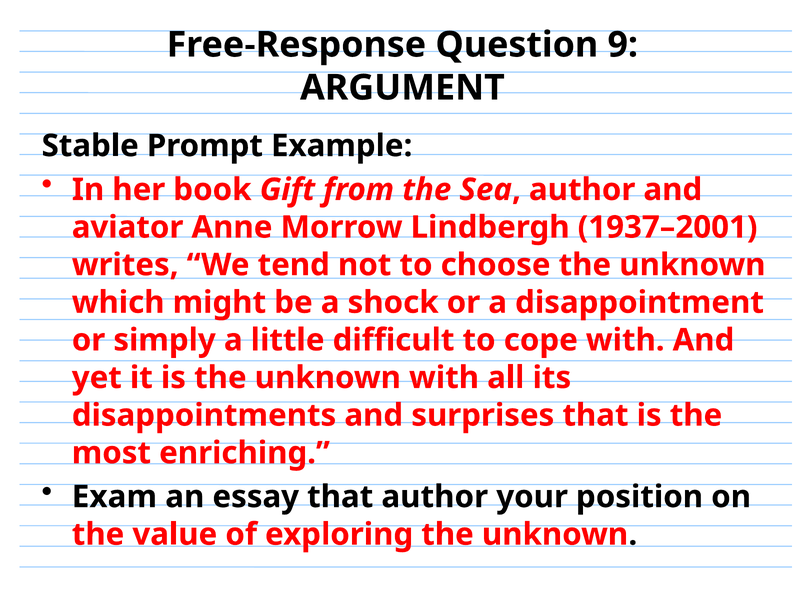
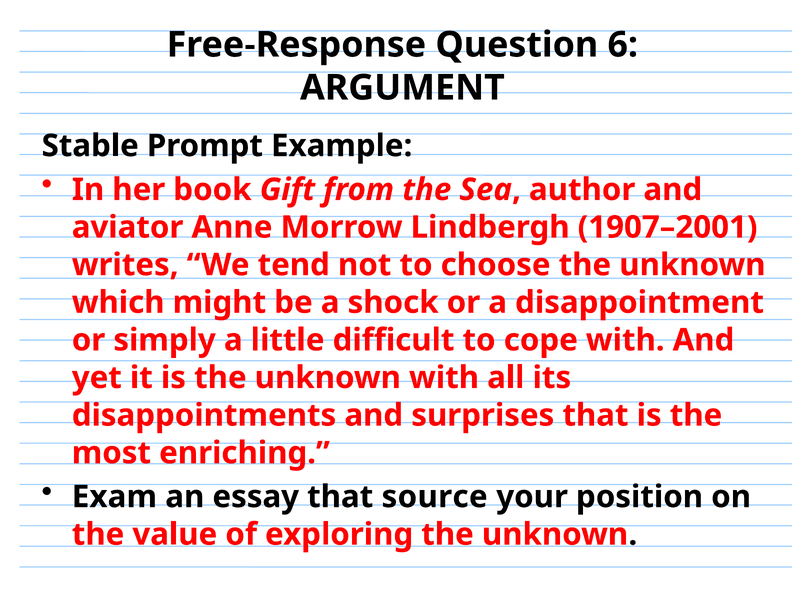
9: 9 -> 6
1937–2001: 1937–2001 -> 1907–2001
that author: author -> source
